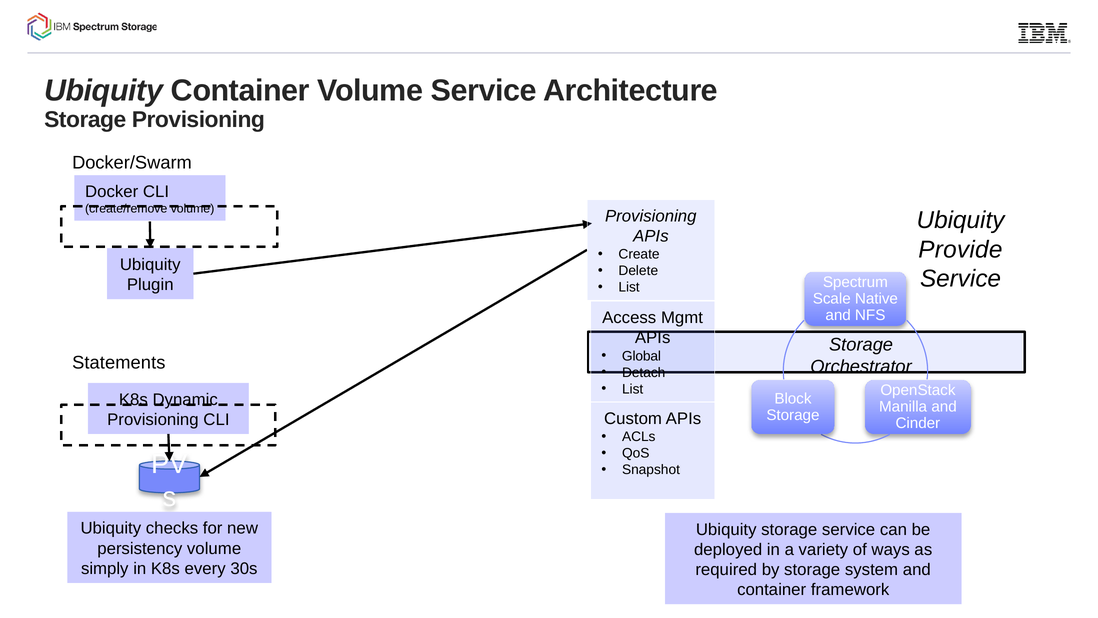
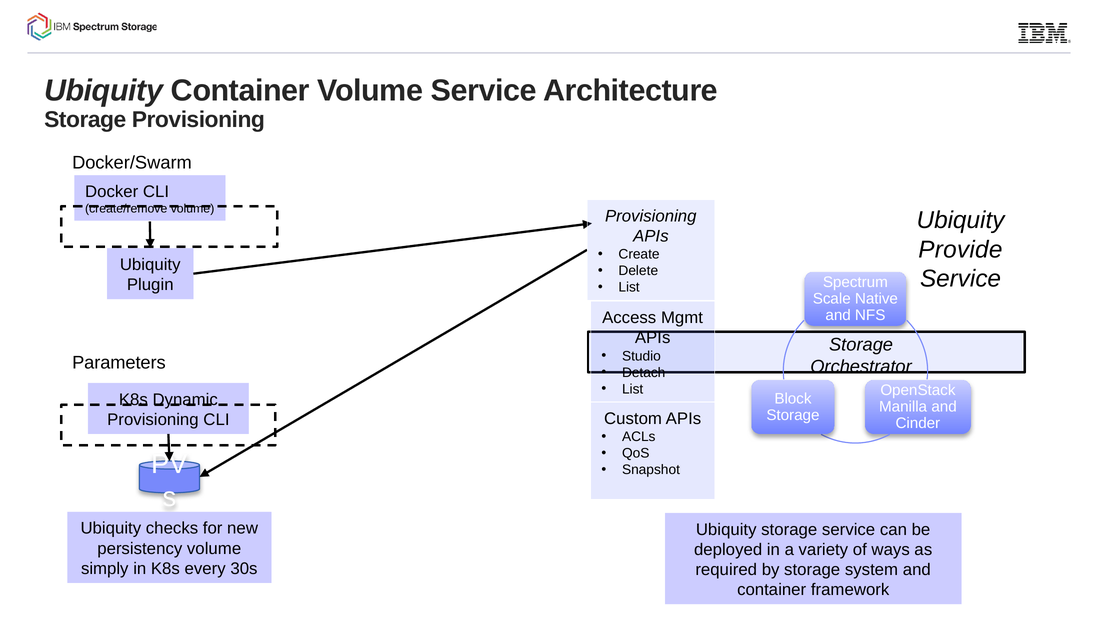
Global: Global -> Studio
Statements: Statements -> Parameters
